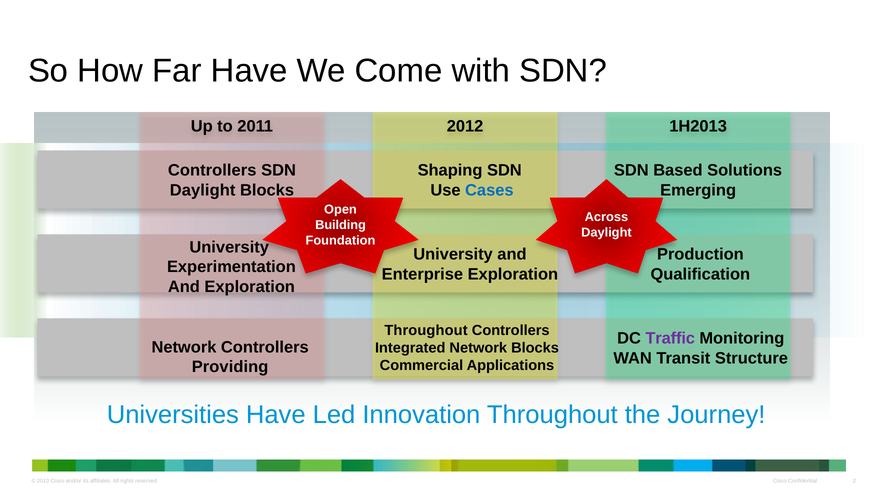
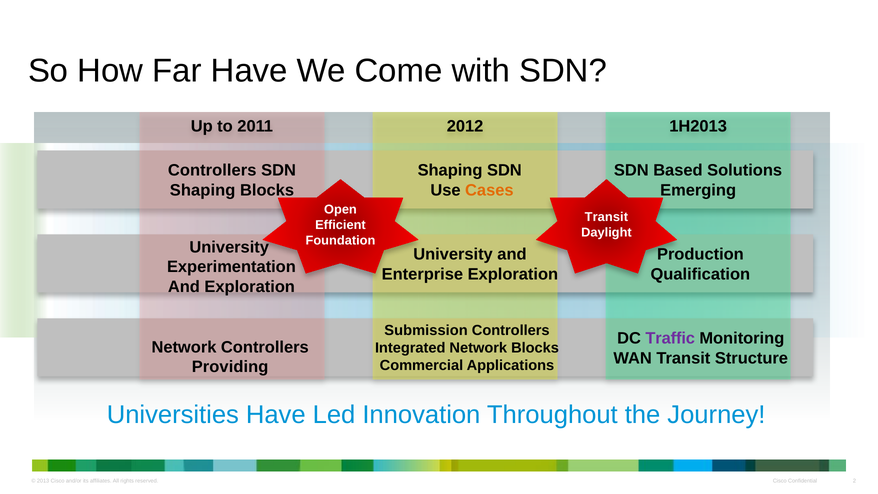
Daylight at (203, 190): Daylight -> Shaping
Cases colour: blue -> orange
Across at (606, 217): Across -> Transit
Building: Building -> Efficient
Throughout at (426, 330): Throughout -> Submission
